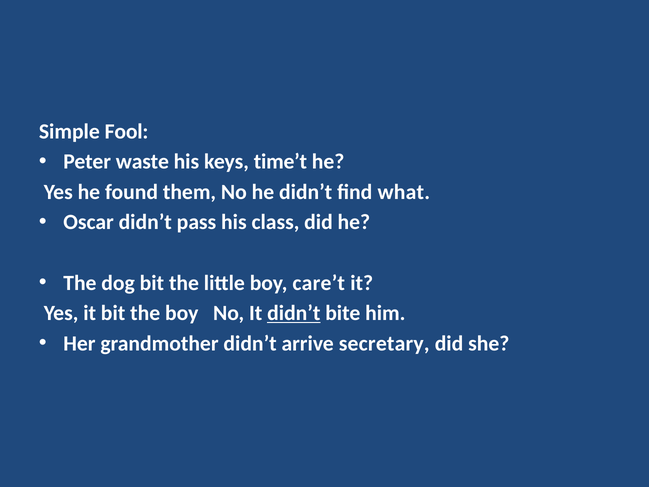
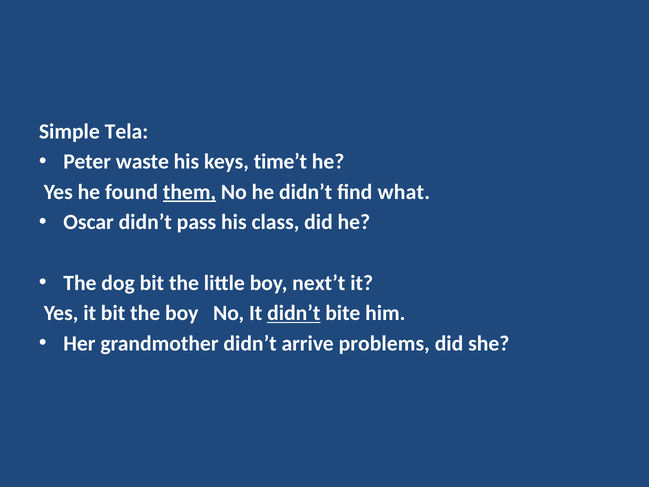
Fool: Fool -> Tela
them underline: none -> present
care’t: care’t -> next’t
secretary: secretary -> problems
